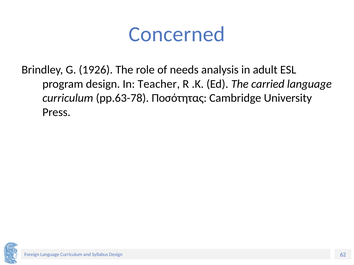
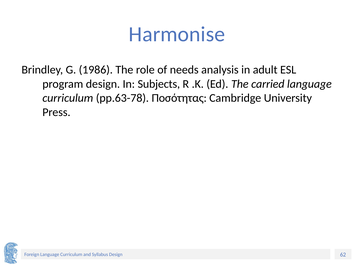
Concerned: Concerned -> Harmonise
1926: 1926 -> 1986
Teacher: Teacher -> Subjects
